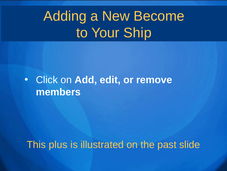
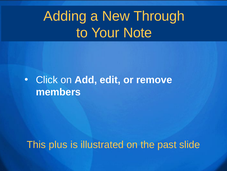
Become: Become -> Through
Ship: Ship -> Note
